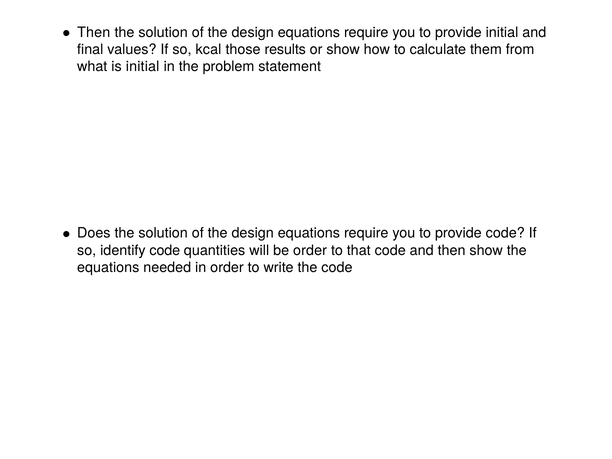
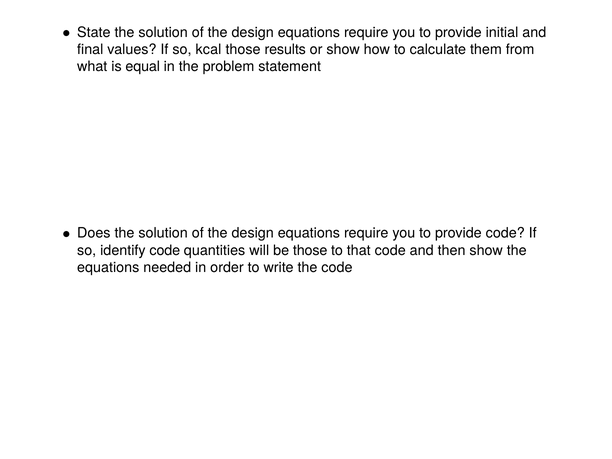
Then at (94, 32): Then -> State
is initial: initial -> equal
be order: order -> those
